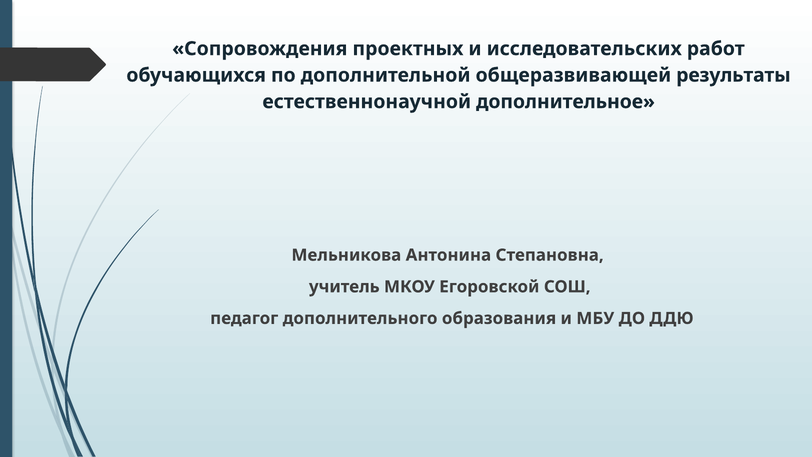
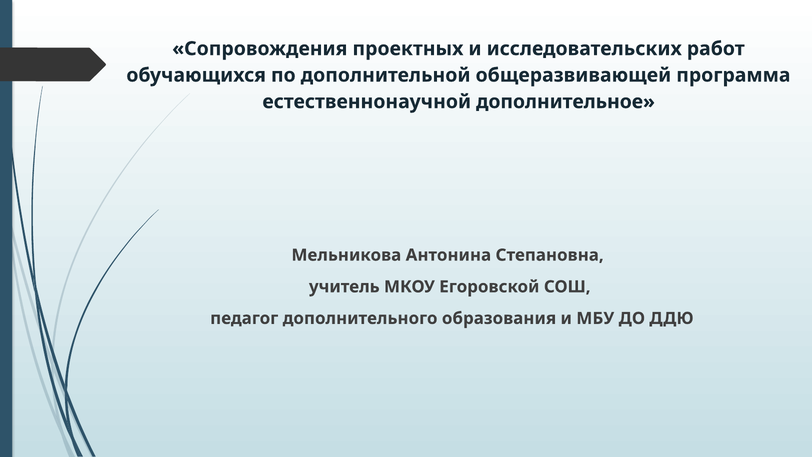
результаты: результаты -> программа
